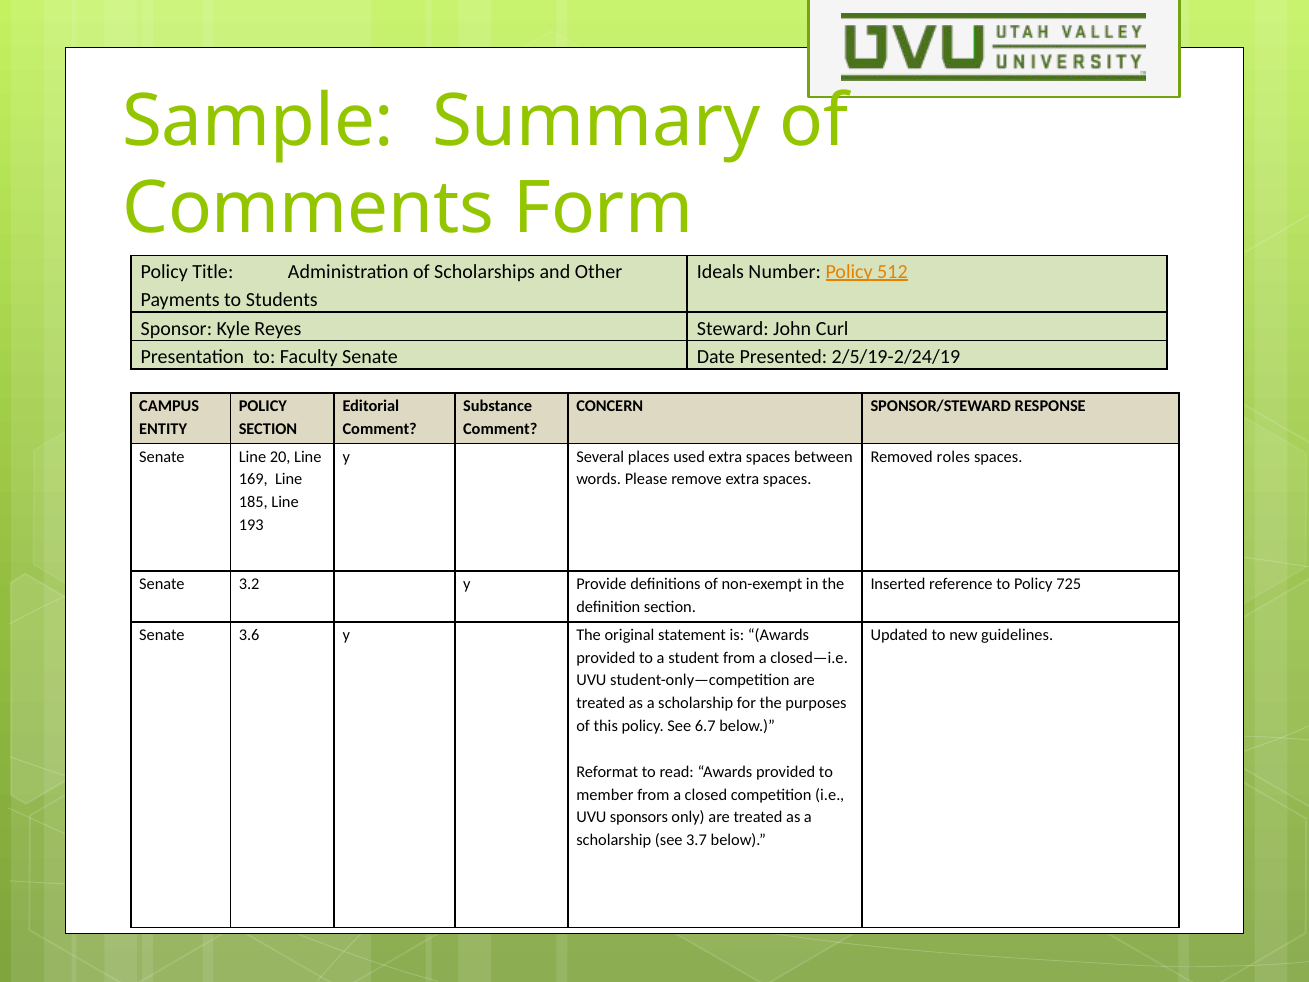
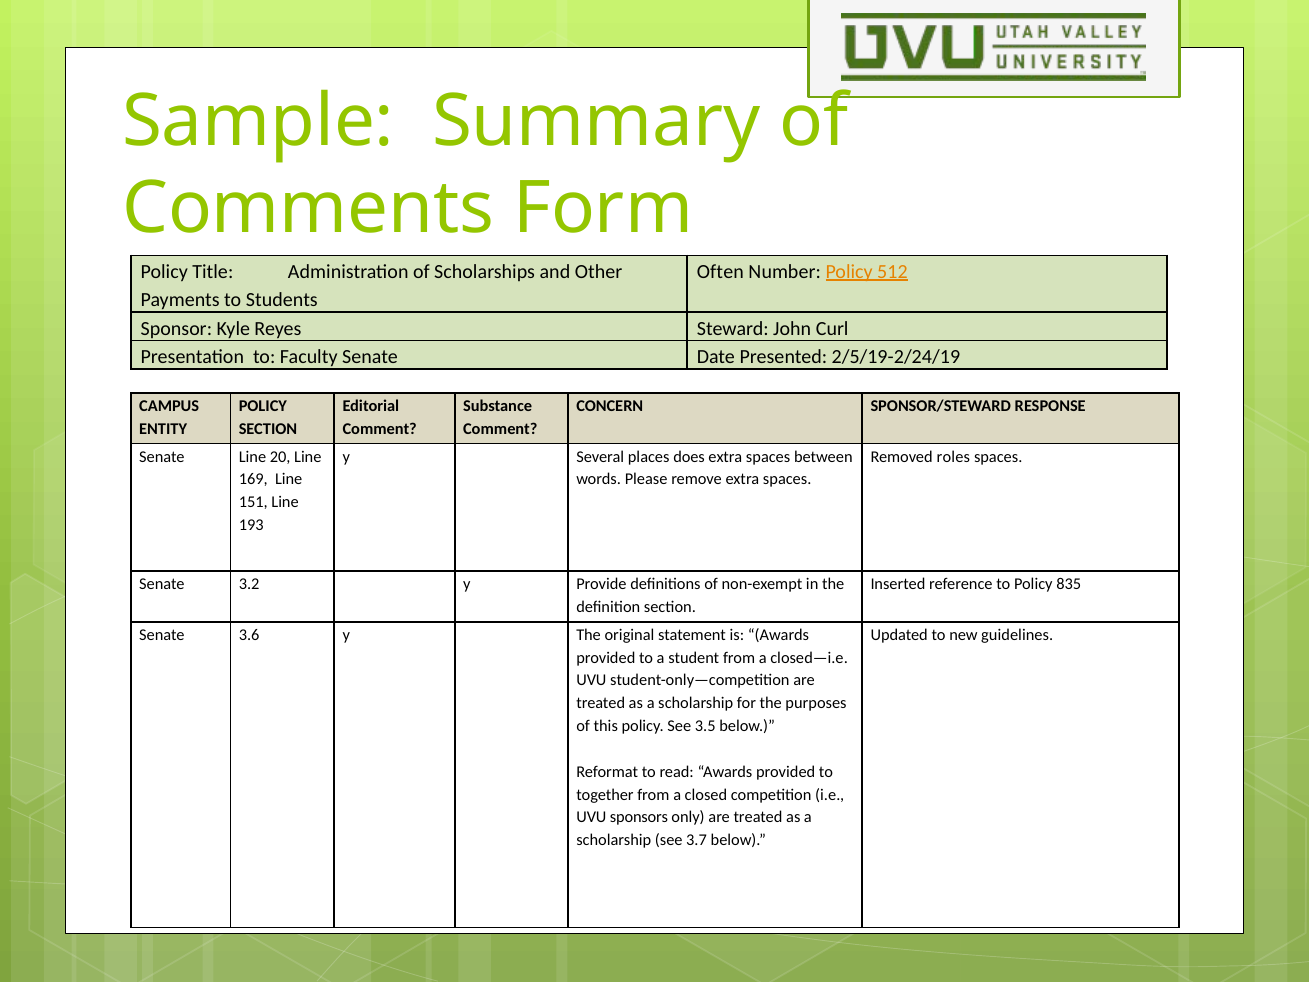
Ideals: Ideals -> Often
used: used -> does
185: 185 -> 151
725: 725 -> 835
6.7: 6.7 -> 3.5
member: member -> together
